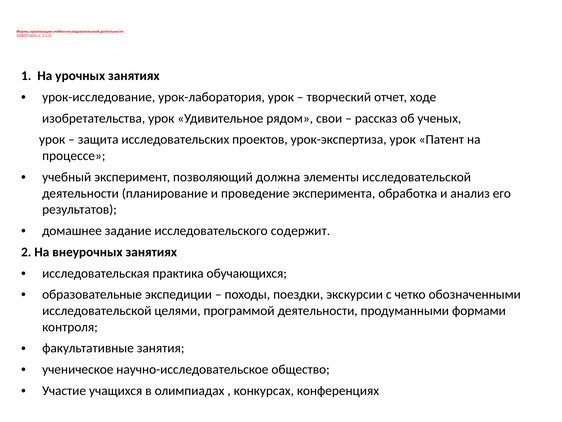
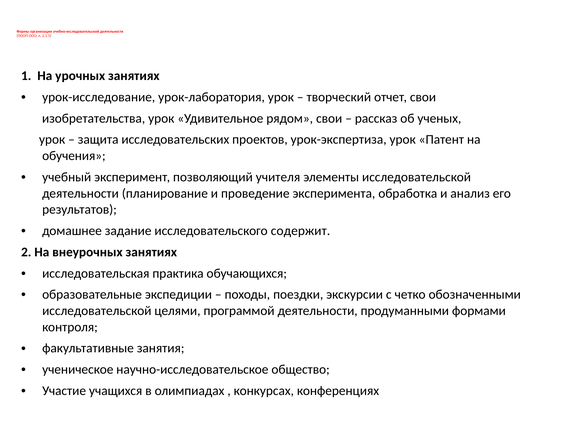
отчет ходе: ходе -> свои
процессе: процессе -> обучения
должна: должна -> учителя
